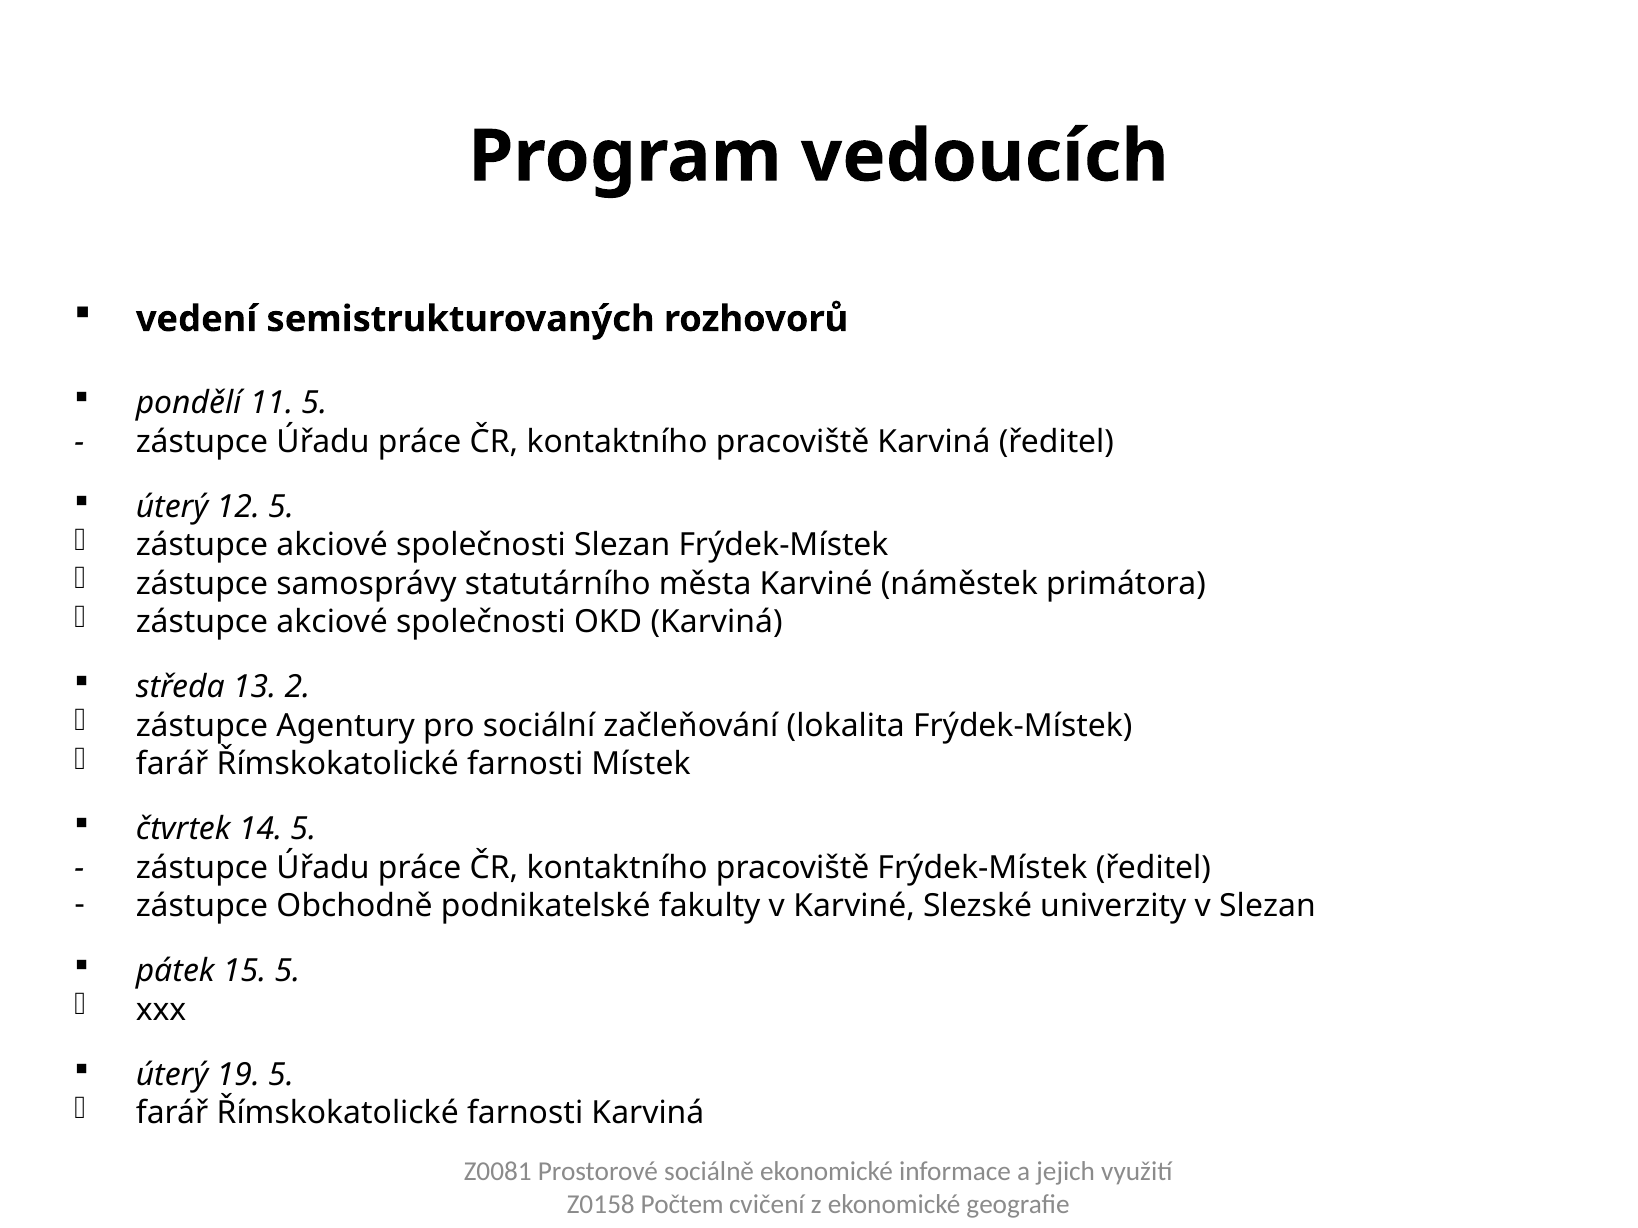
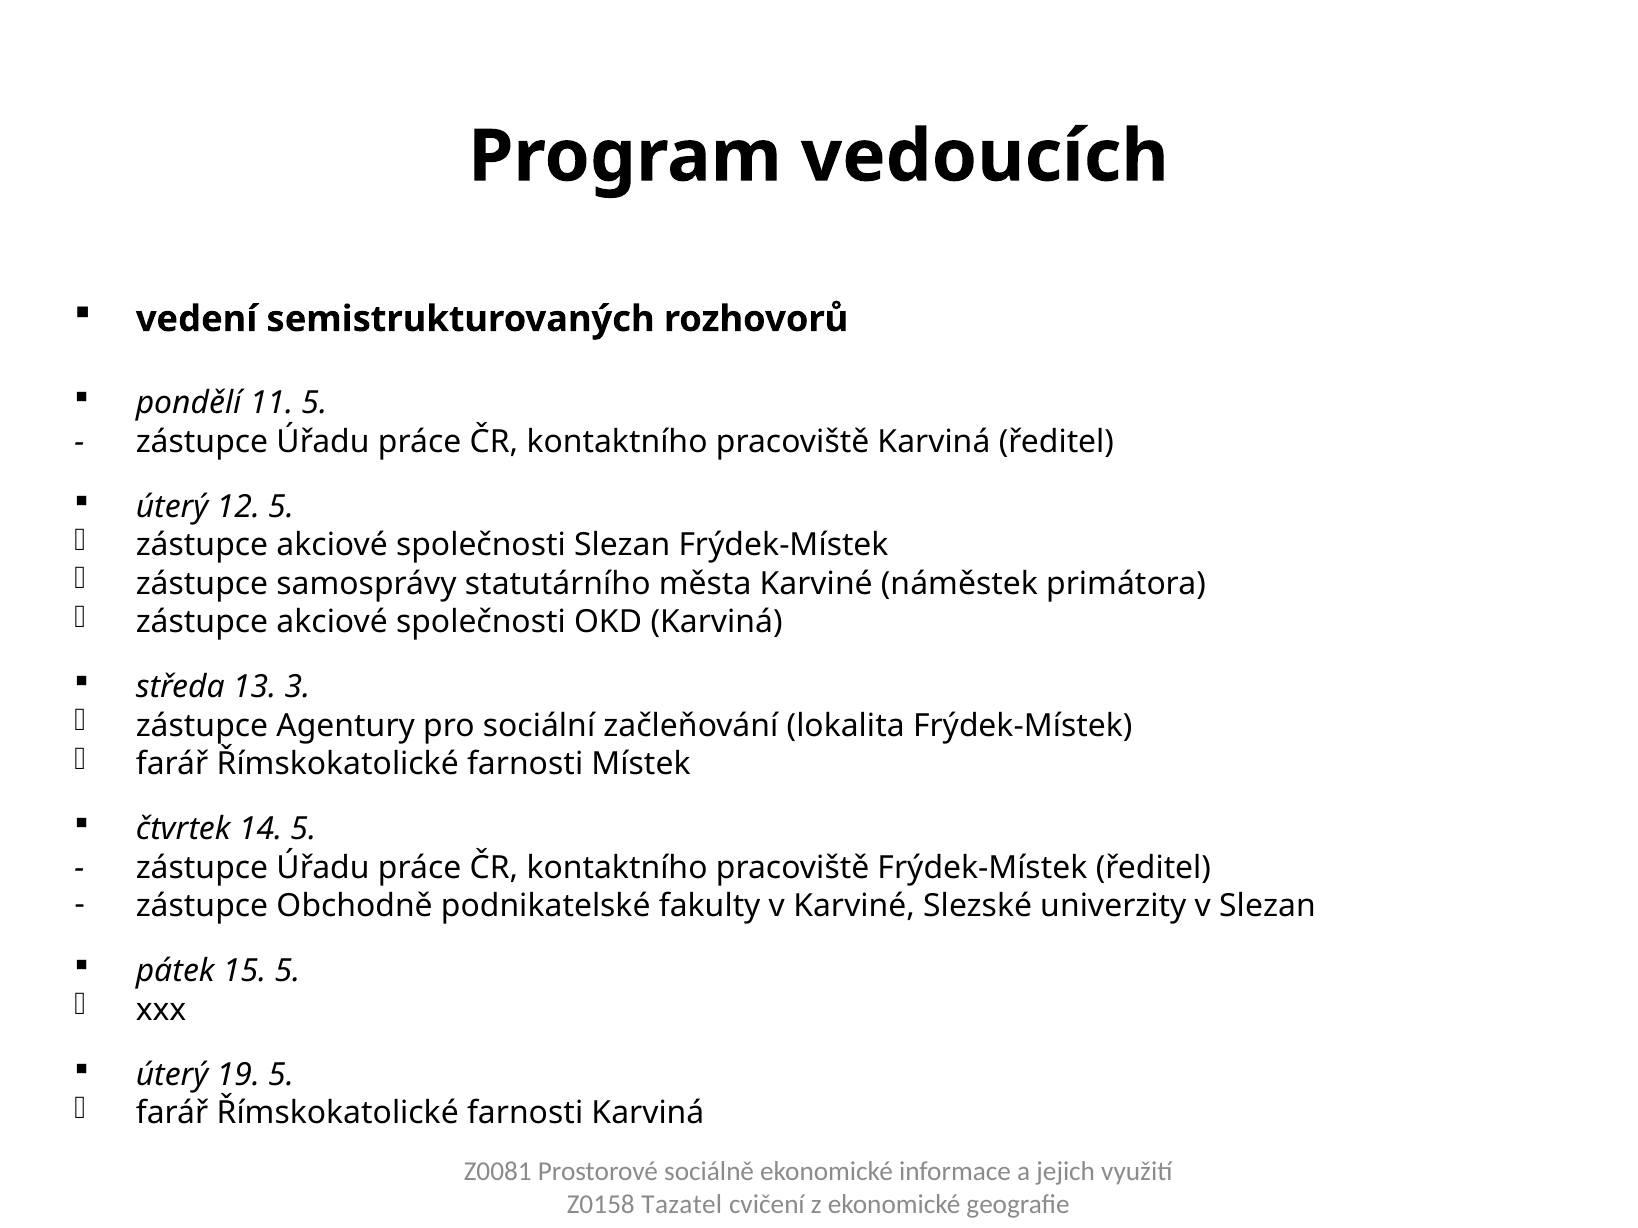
2: 2 -> 3
Počtem: Počtem -> Tazatel
